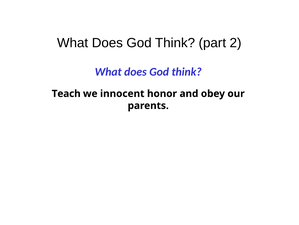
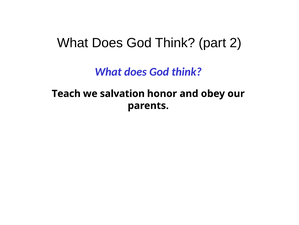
innocent: innocent -> salvation
